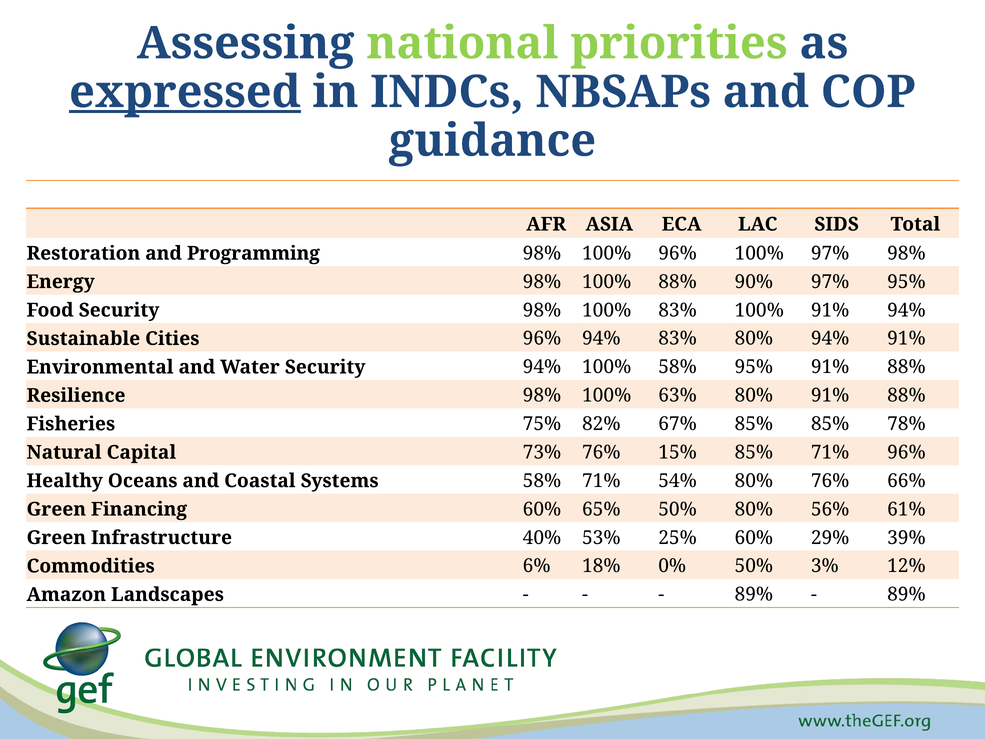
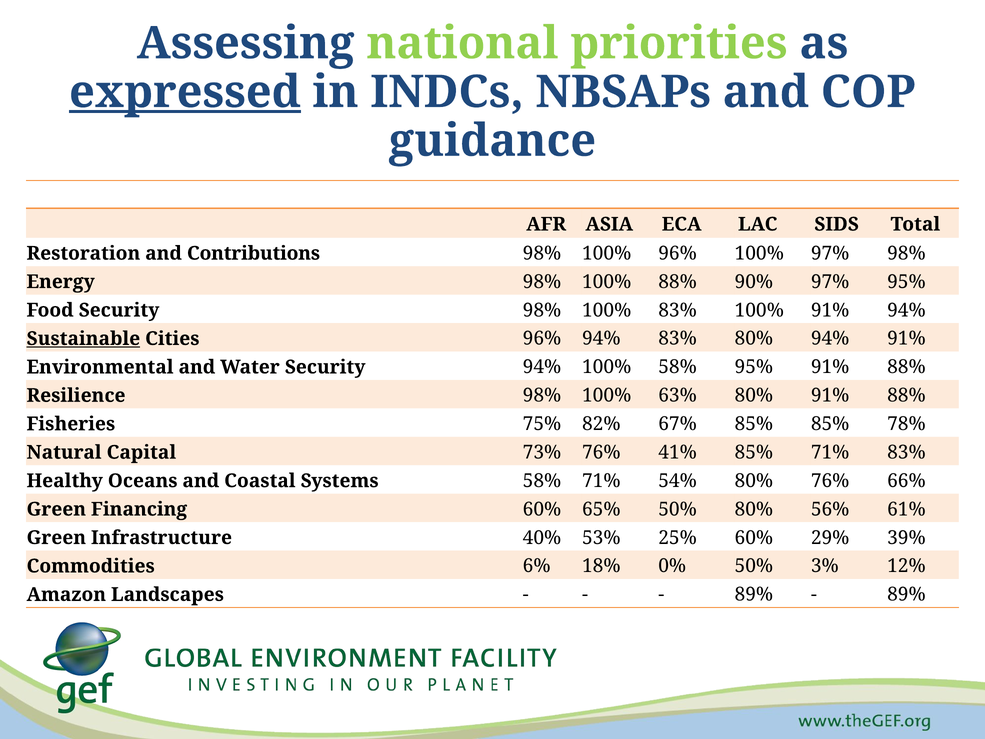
Programming: Programming -> Contributions
Sustainable underline: none -> present
15%: 15% -> 41%
71% 96%: 96% -> 83%
